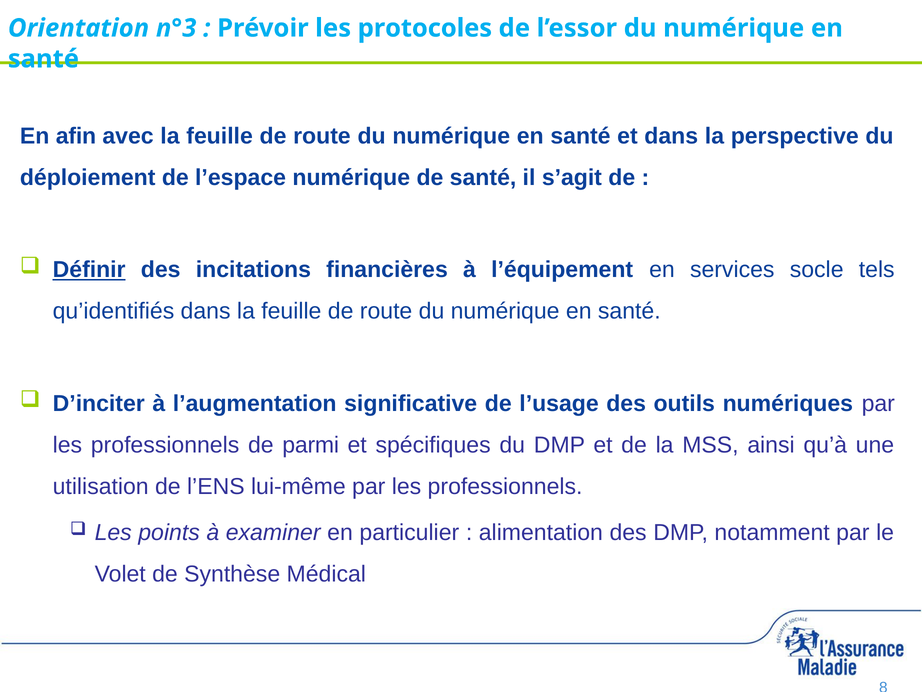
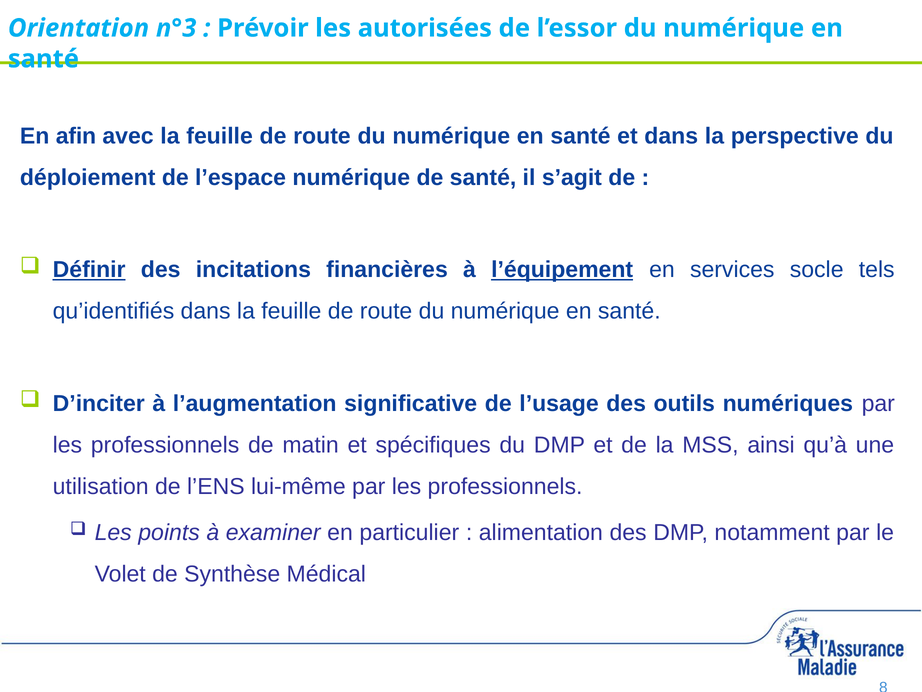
protocoles: protocoles -> autorisées
l’équipement underline: none -> present
parmi: parmi -> matin
